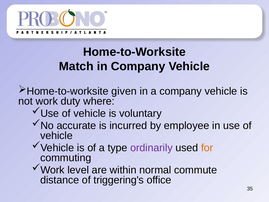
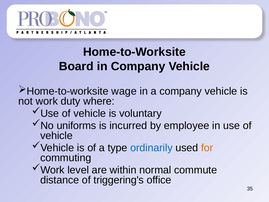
Match: Match -> Board
given: given -> wage
accurate: accurate -> uniforms
ordinarily colour: purple -> blue
